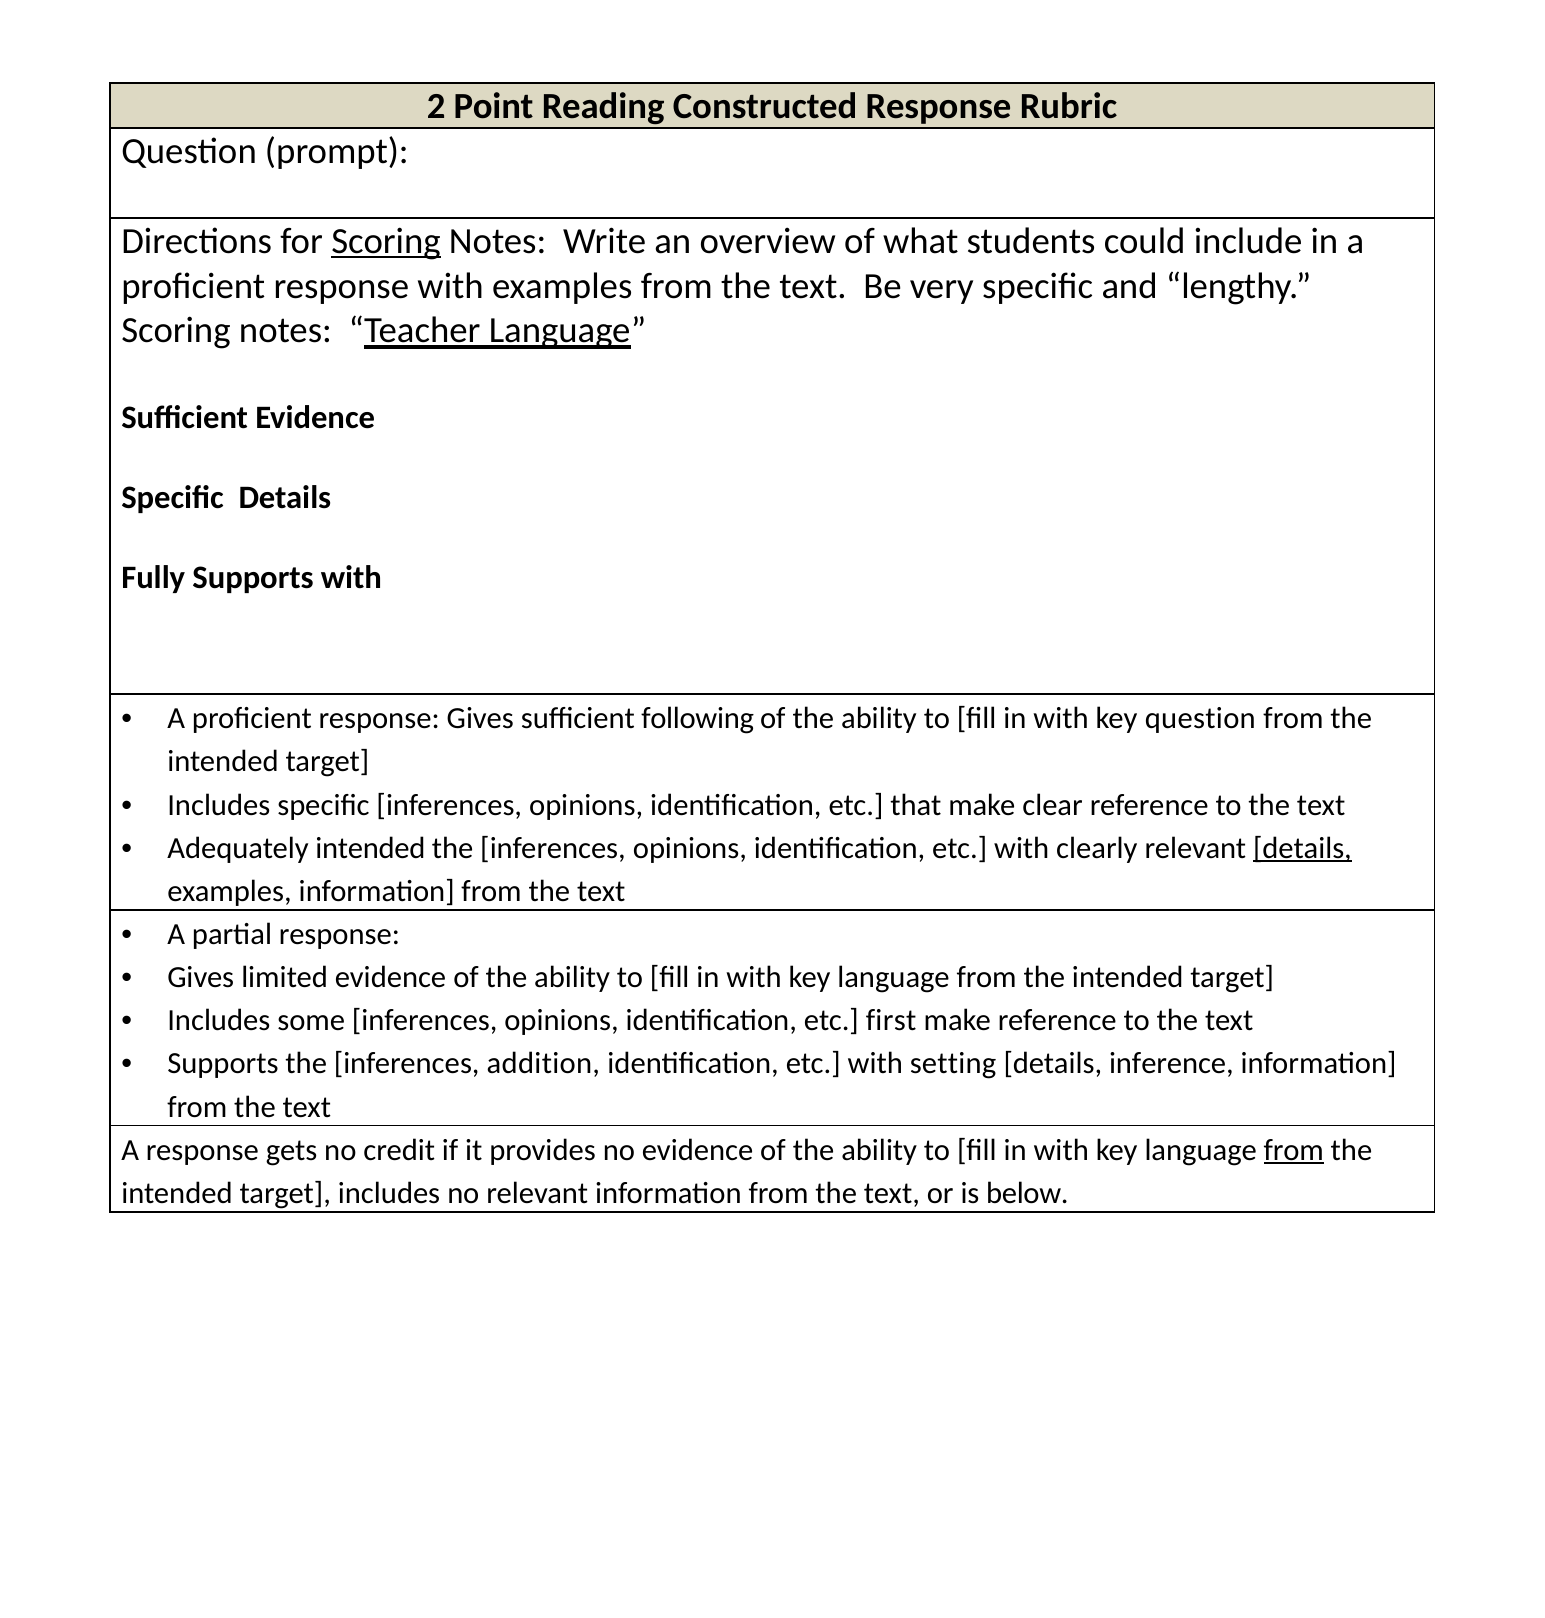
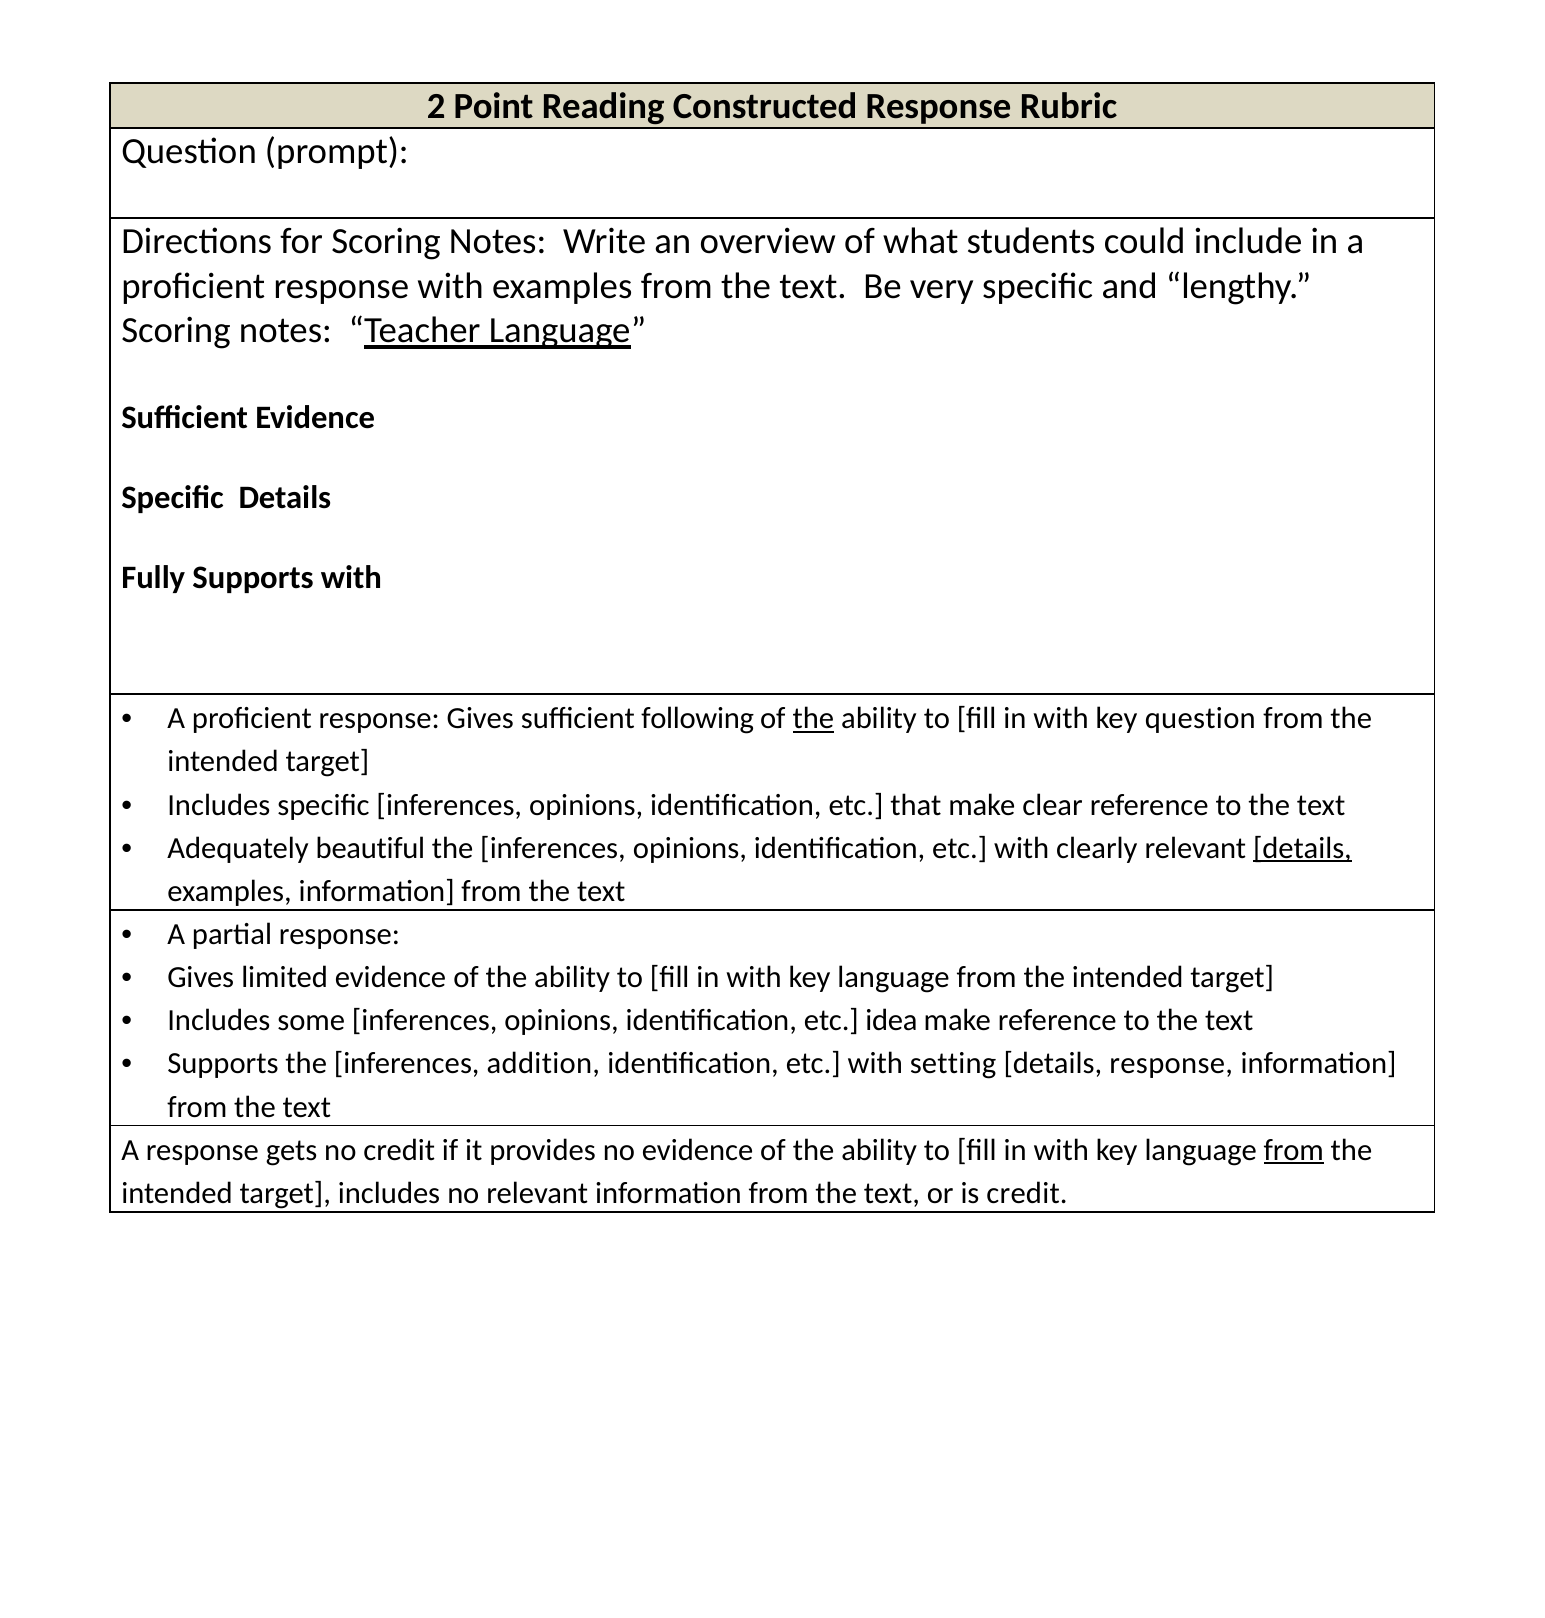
Scoring at (386, 241) underline: present -> none
the at (813, 719) underline: none -> present
Adequately intended: intended -> beautiful
first: first -> idea
details inference: inference -> response
is below: below -> credit
